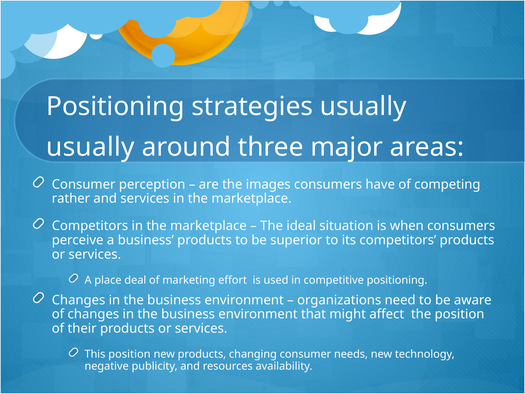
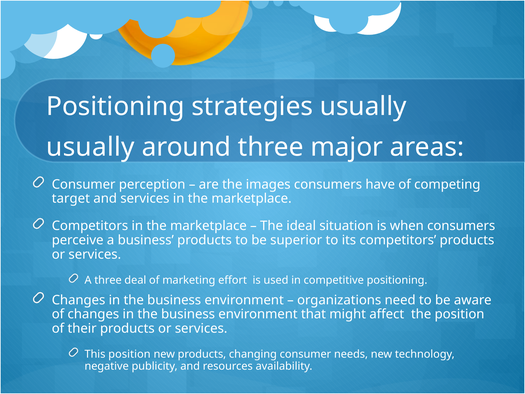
rather: rather -> target
A place: place -> three
